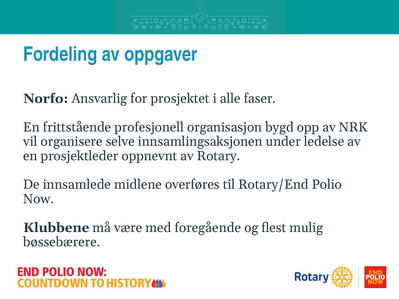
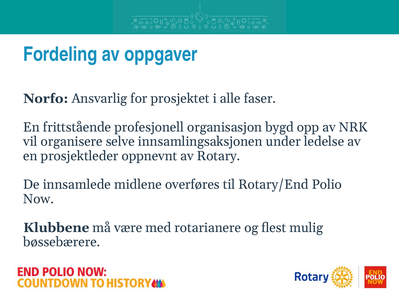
foregående: foregående -> rotarianere
